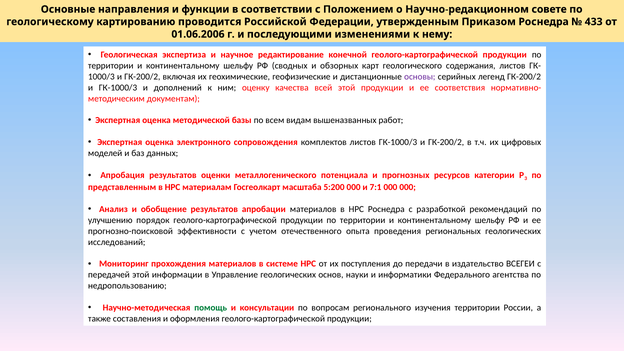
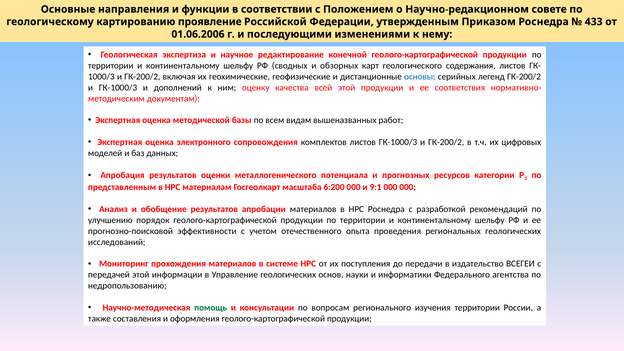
проводится: проводится -> проявление
основы colour: purple -> blue
5:200: 5:200 -> 6:200
7:1: 7:1 -> 9:1
